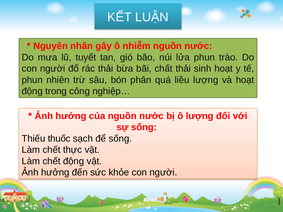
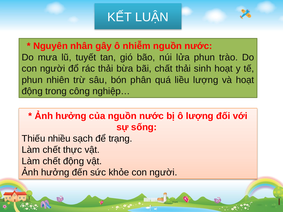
thuốc: thuốc -> nhiều
để sống: sống -> trạng
